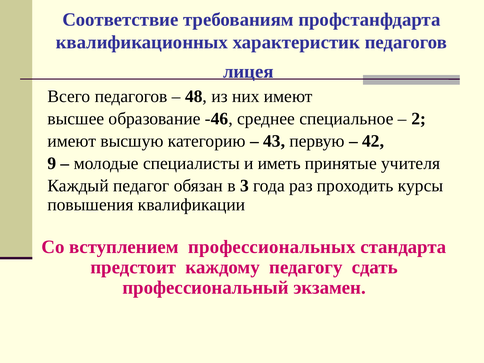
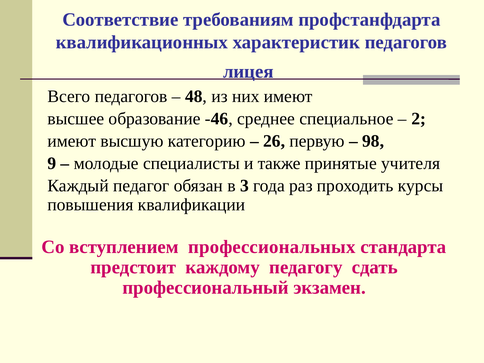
43: 43 -> 26
42: 42 -> 98
иметь: иметь -> также
